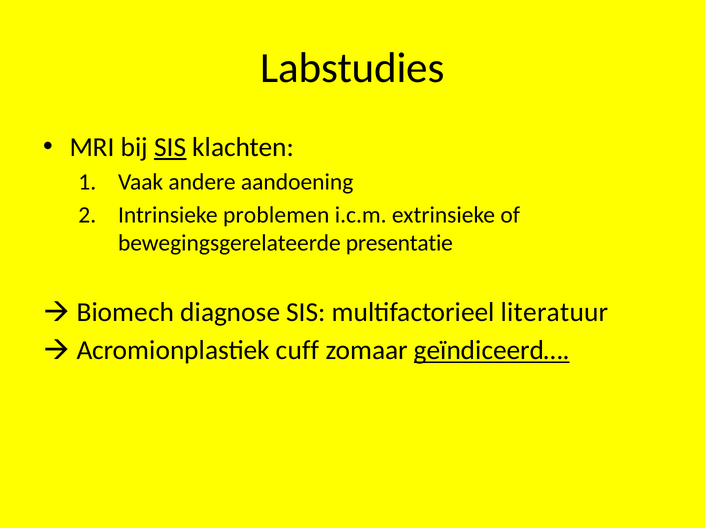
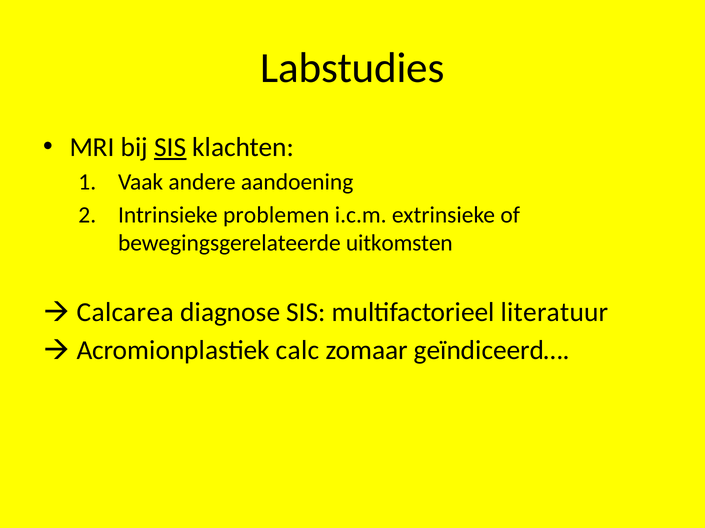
presentatie: presentatie -> uitkomsten
Biomech: Biomech -> Calcarea
cuff: cuff -> calc
geïndiceerd… underline: present -> none
